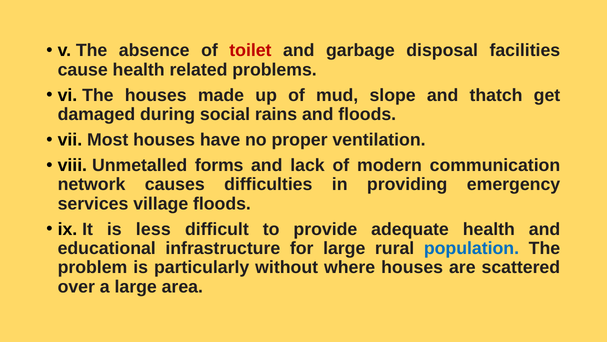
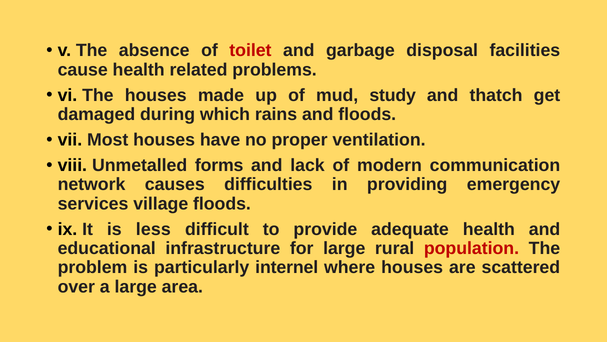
slope: slope -> study
social: social -> which
population colour: blue -> red
without: without -> internel
